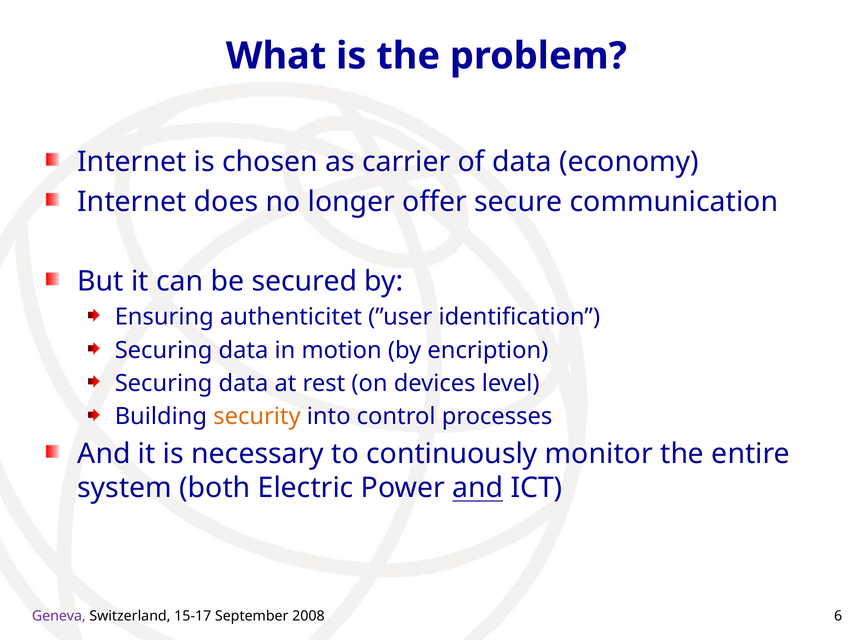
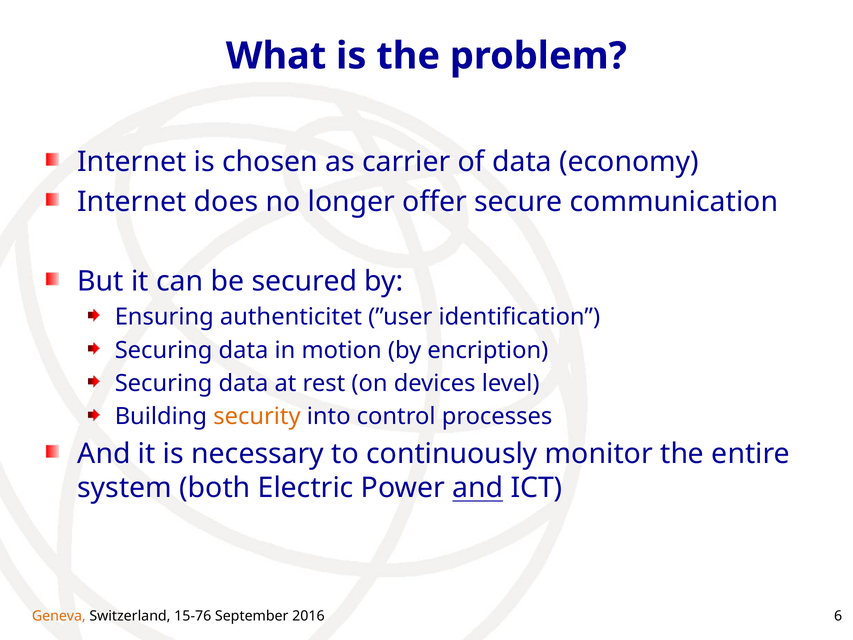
Geneva colour: purple -> orange
15-17: 15-17 -> 15-76
2008: 2008 -> 2016
